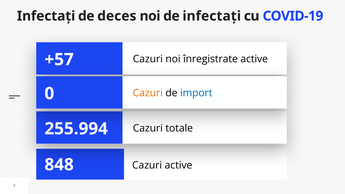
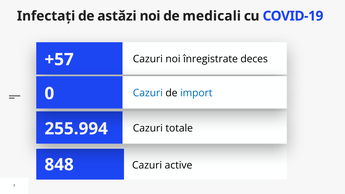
deces: deces -> astăzi
de infectați: infectați -> medicali
înregistrate active: active -> deces
Cazuri at (148, 93) colour: orange -> blue
